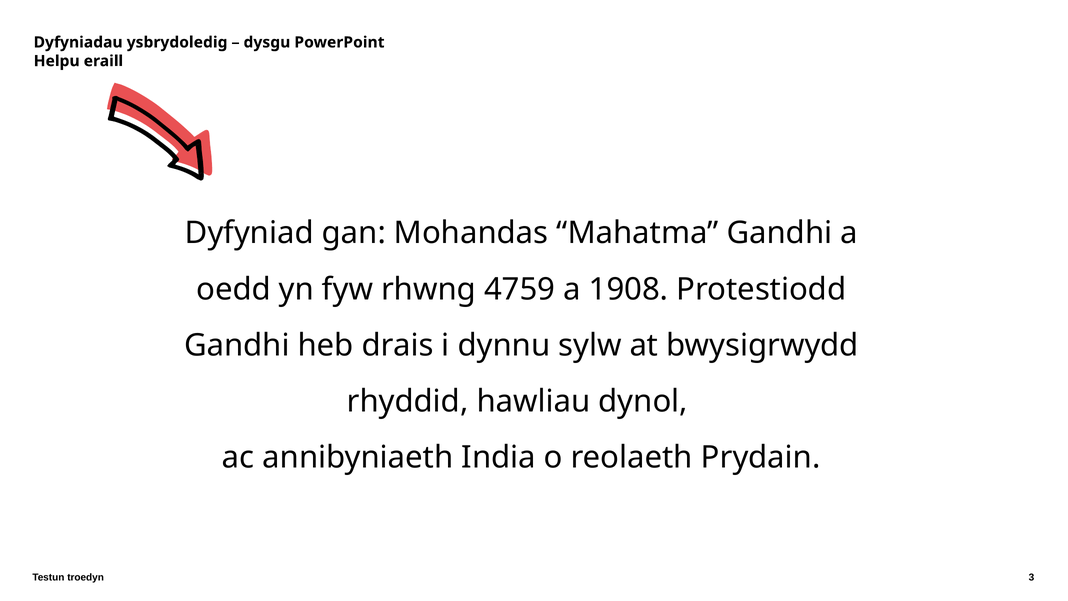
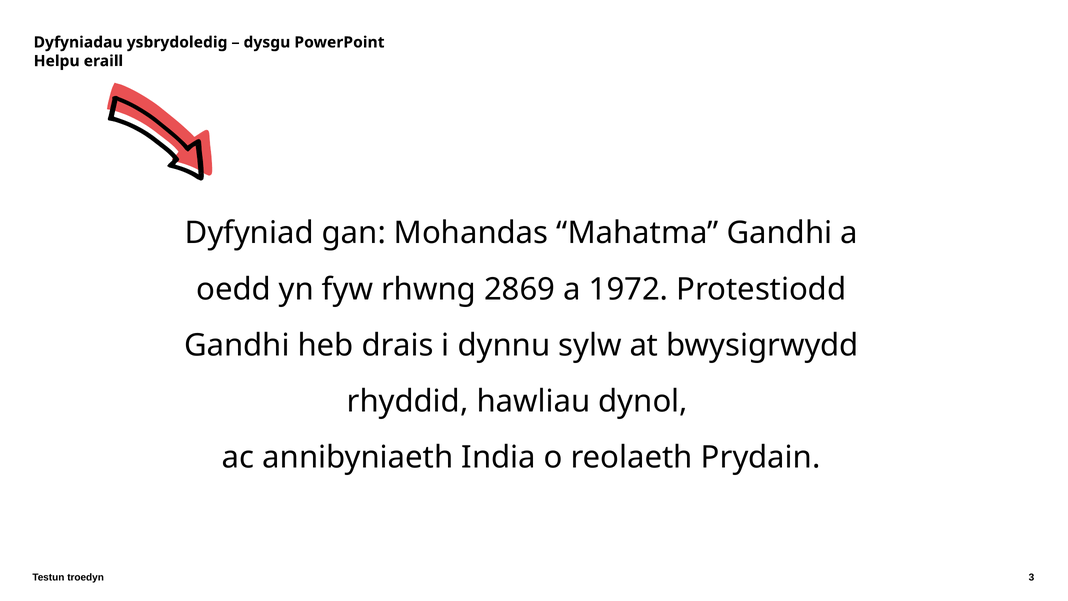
4759: 4759 -> 2869
1908: 1908 -> 1972
